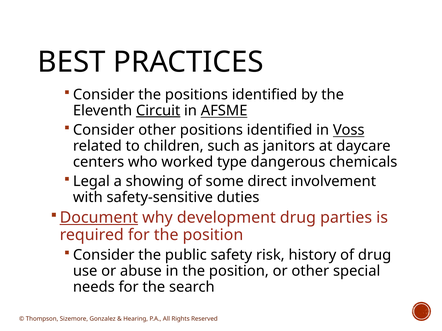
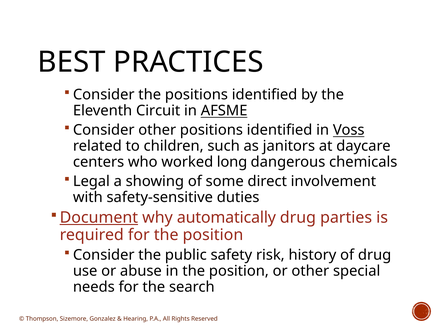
Circuit underline: present -> none
type: type -> long
development: development -> automatically
